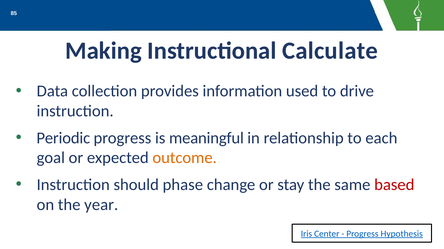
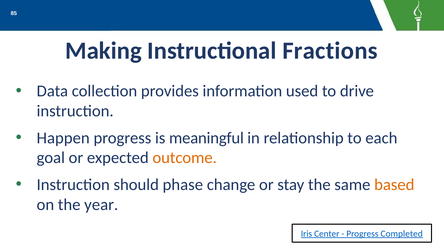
Calculate: Calculate -> Fractions
Periodic: Periodic -> Happen
based colour: red -> orange
Hypothesis: Hypothesis -> Completed
